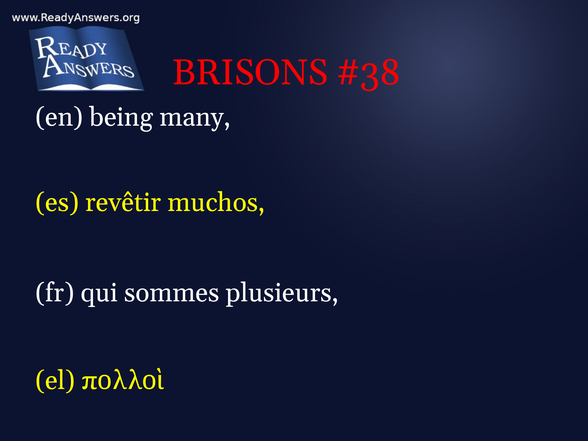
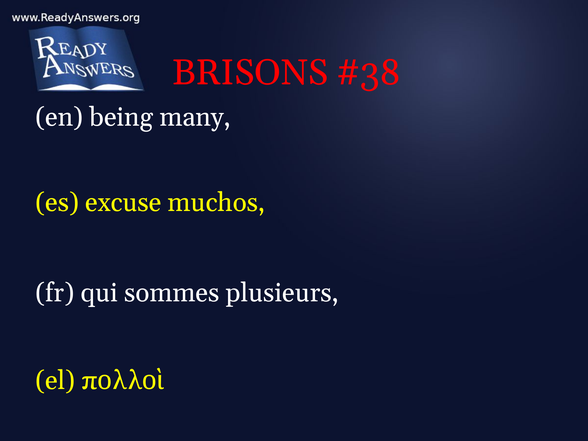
revêtir: revêtir -> excuse
